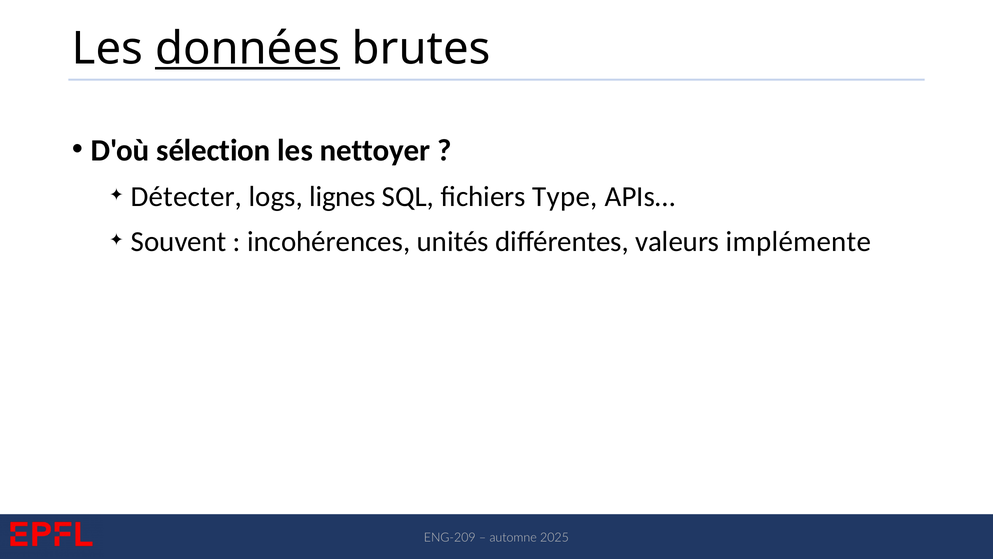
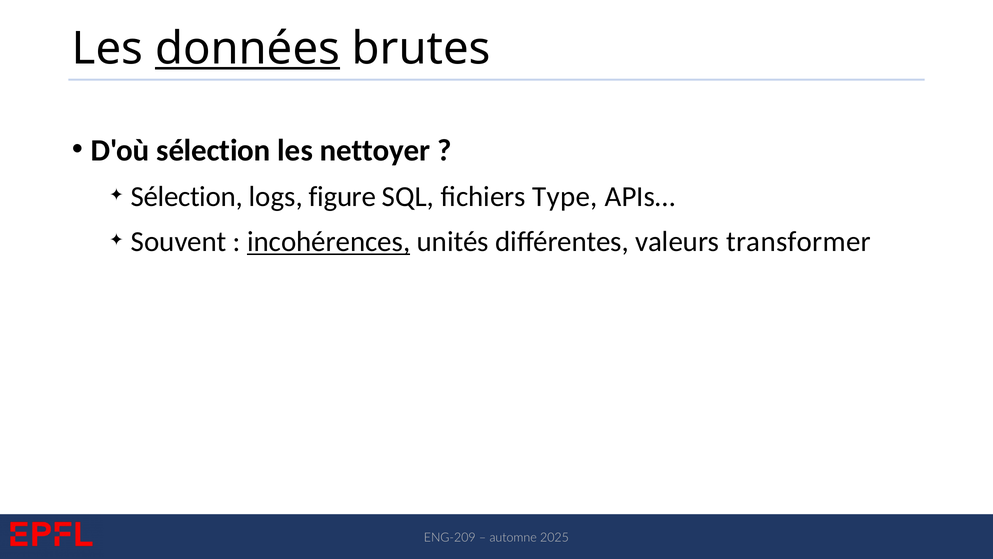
Détecter at (187, 196): Détecter -> Sélection
lignes: lignes -> figure
incohérences underline: none -> present
implémente: implémente -> transformer
